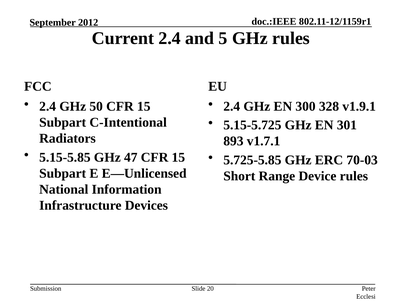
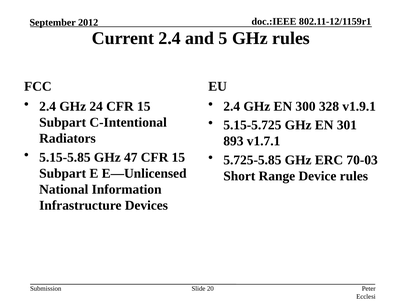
50: 50 -> 24
